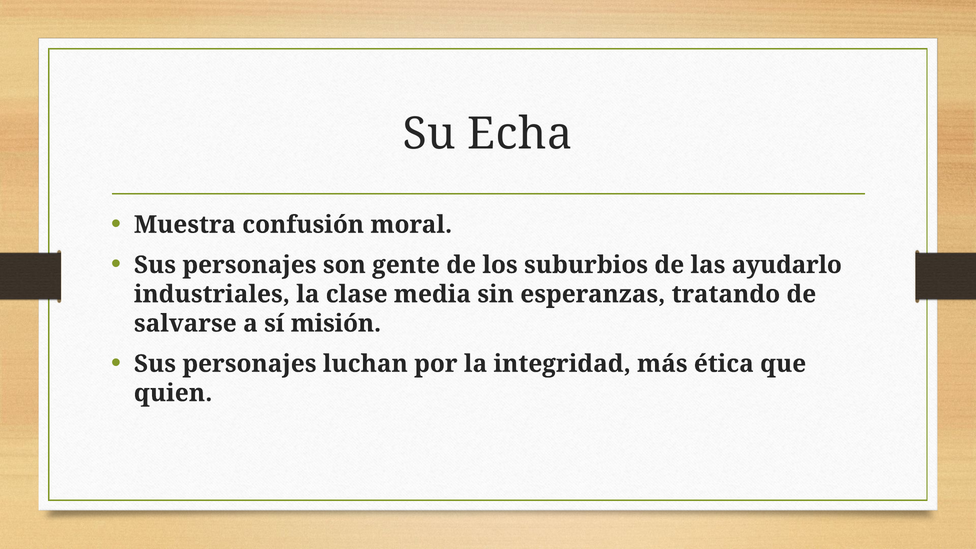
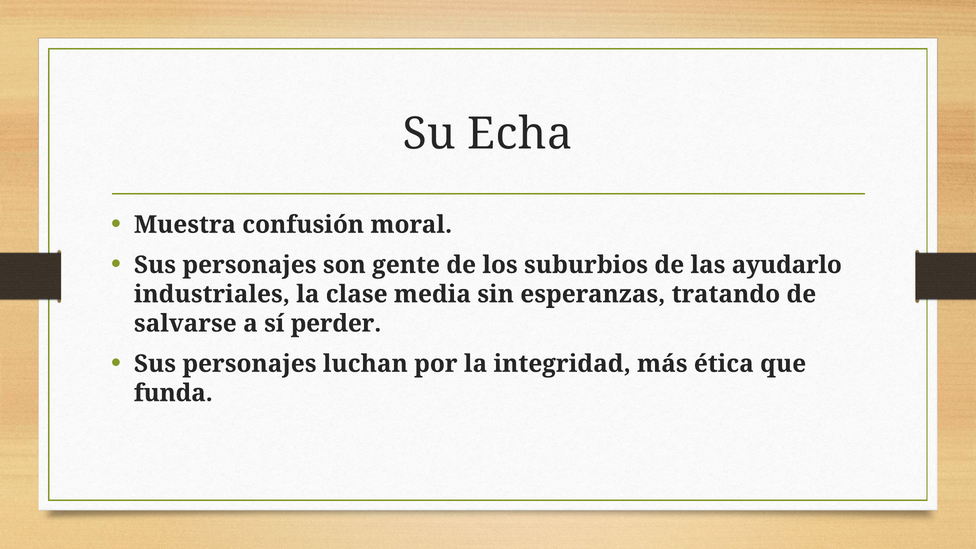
misión: misión -> perder
quien: quien -> funda
